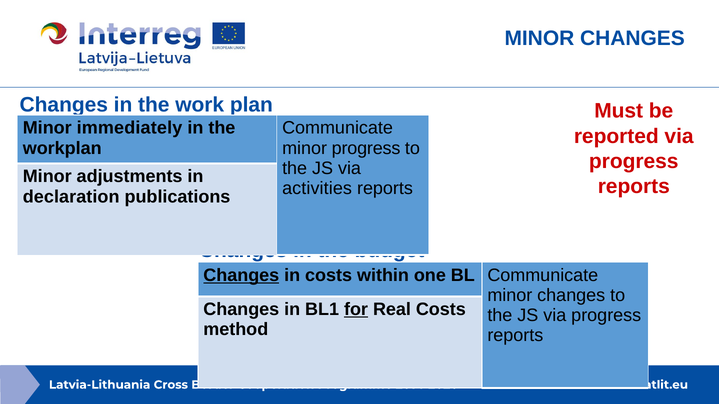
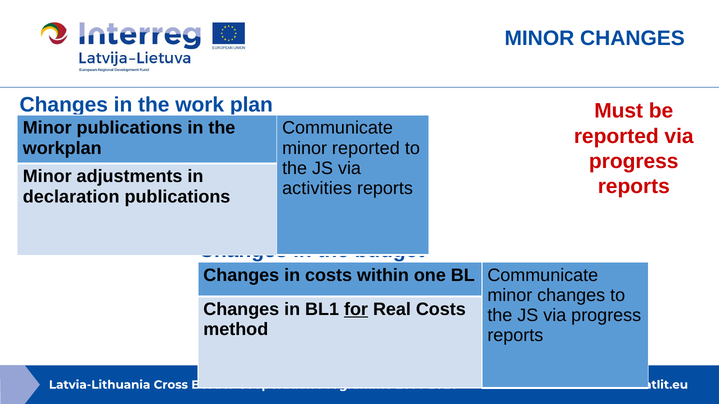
Minor immediately: immediately -> publications
minor progress: progress -> reported
Changes at (241, 276) underline: present -> none
